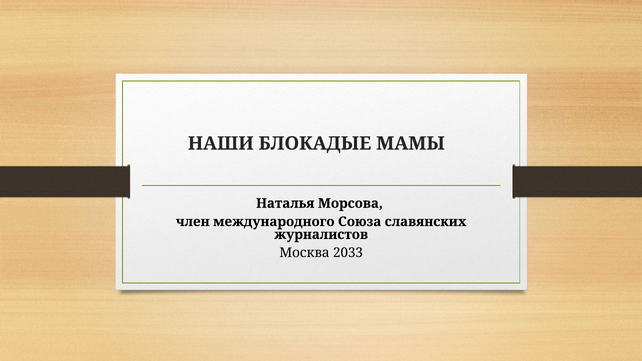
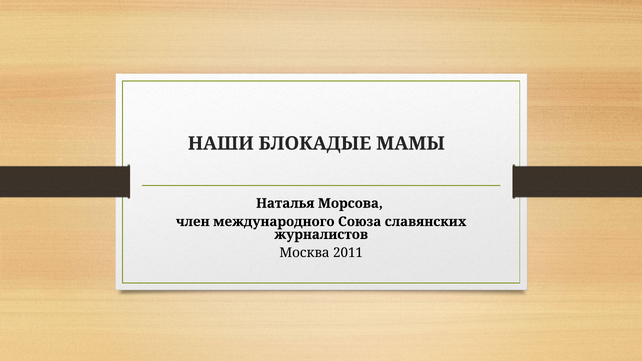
2033: 2033 -> 2011
